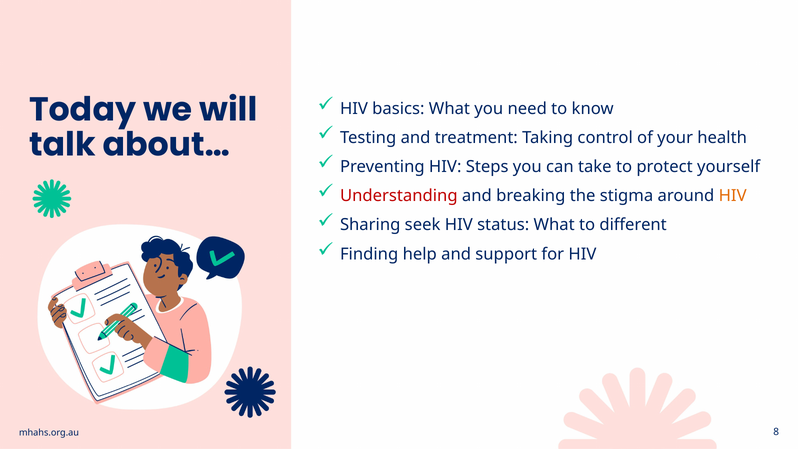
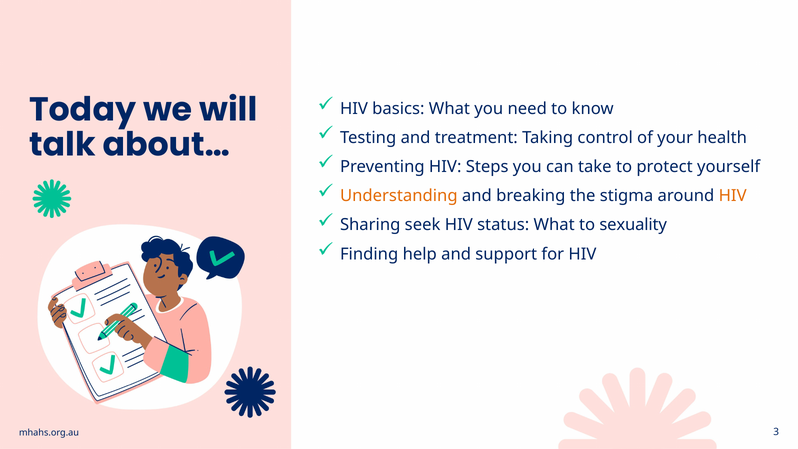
Understanding colour: red -> orange
different: different -> sexuality
8: 8 -> 3
